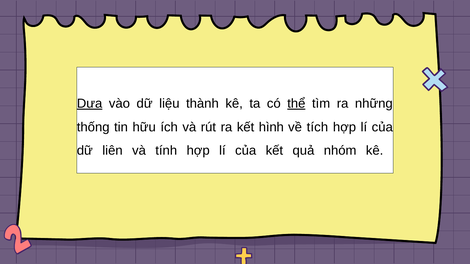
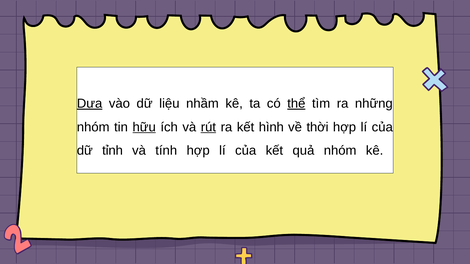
thành: thành -> nhầm
thống at (93, 127): thống -> nhóm
hữu underline: none -> present
rút underline: none -> present
tích: tích -> thời
liên: liên -> tỉnh
